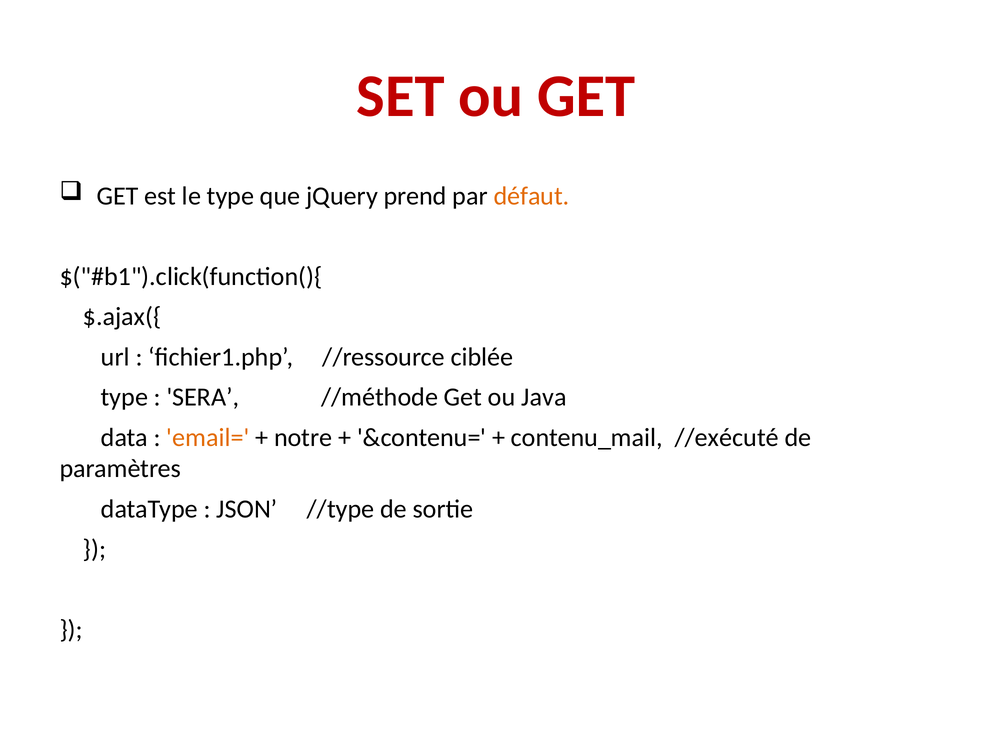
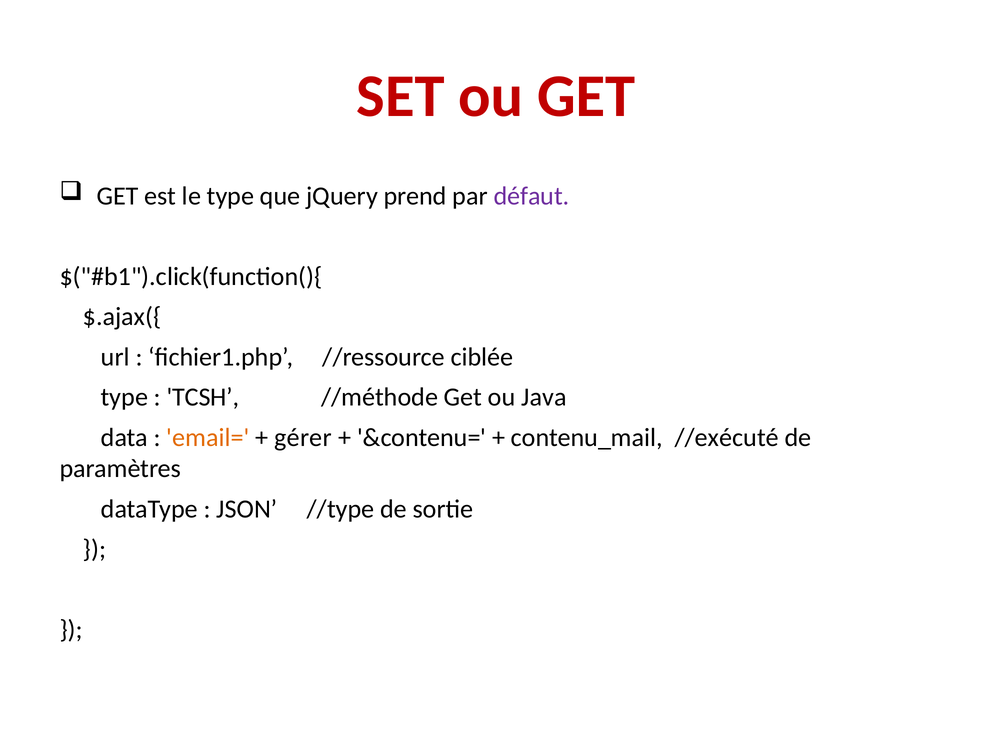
défaut colour: orange -> purple
SERA: SERA -> TCSH
notre: notre -> gérer
